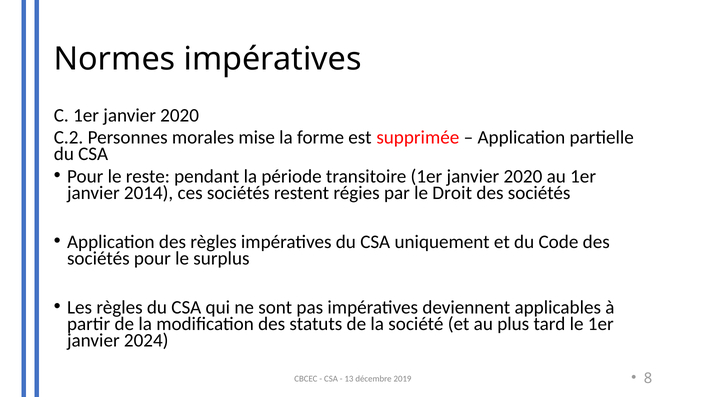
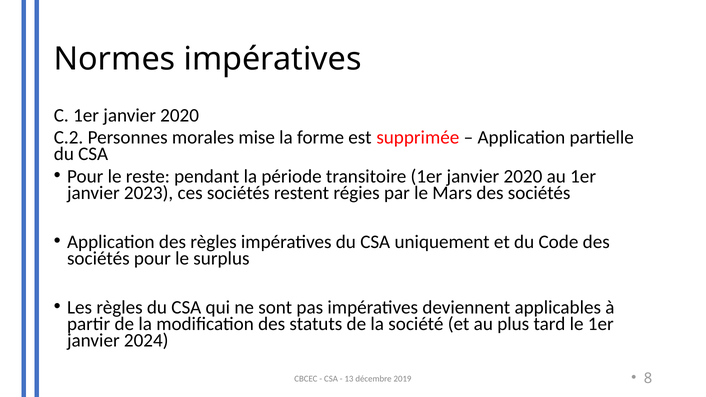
2014: 2014 -> 2023
Droit: Droit -> Mars
